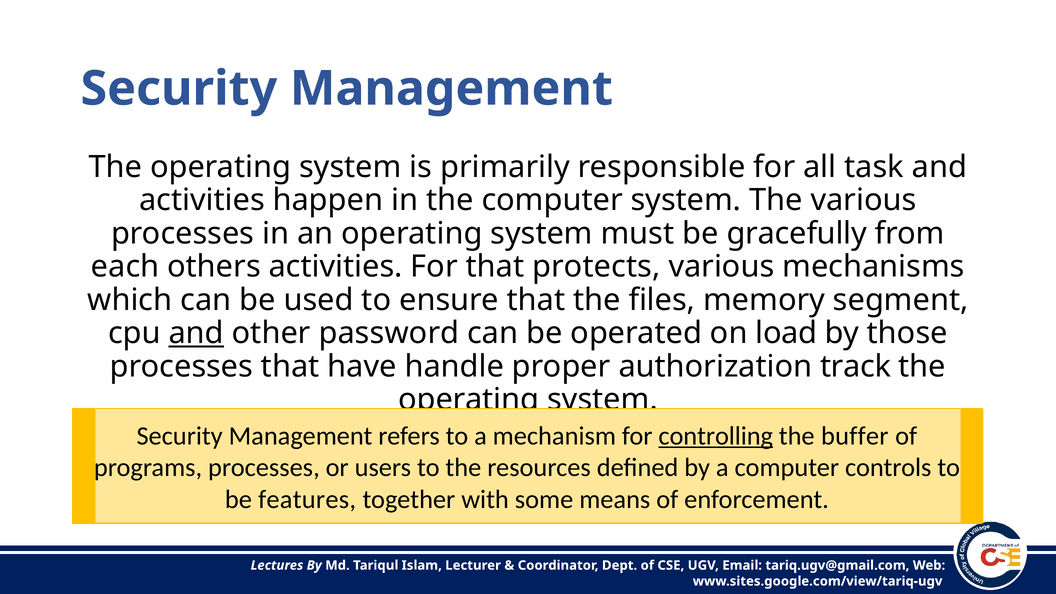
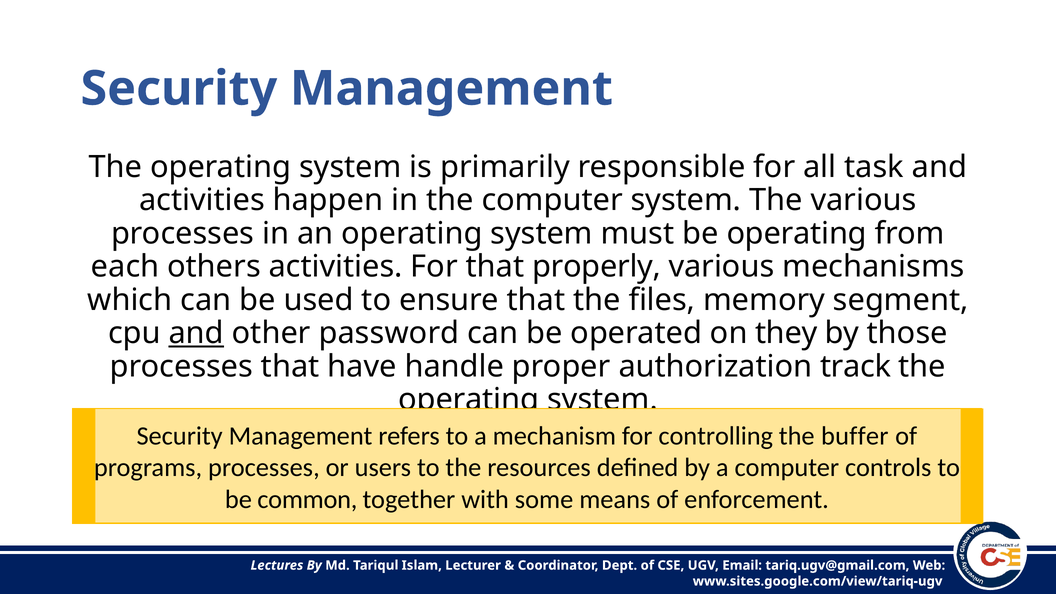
be gracefully: gracefully -> operating
protects: protects -> properly
load: load -> they
controlling underline: present -> none
features: features -> common
